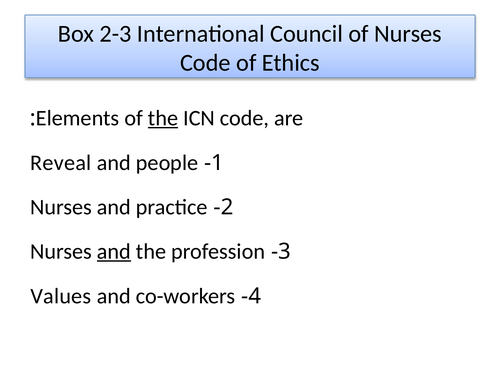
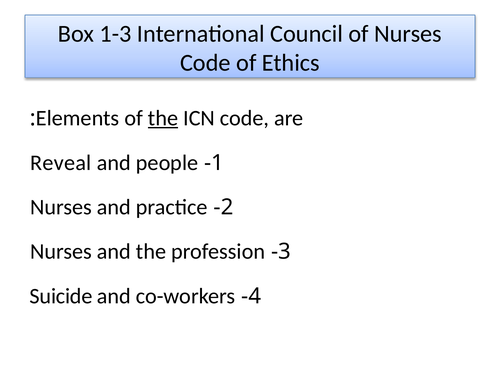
2-3: 2-3 -> 1-3
and at (114, 252) underline: present -> none
Values: Values -> Suicide
